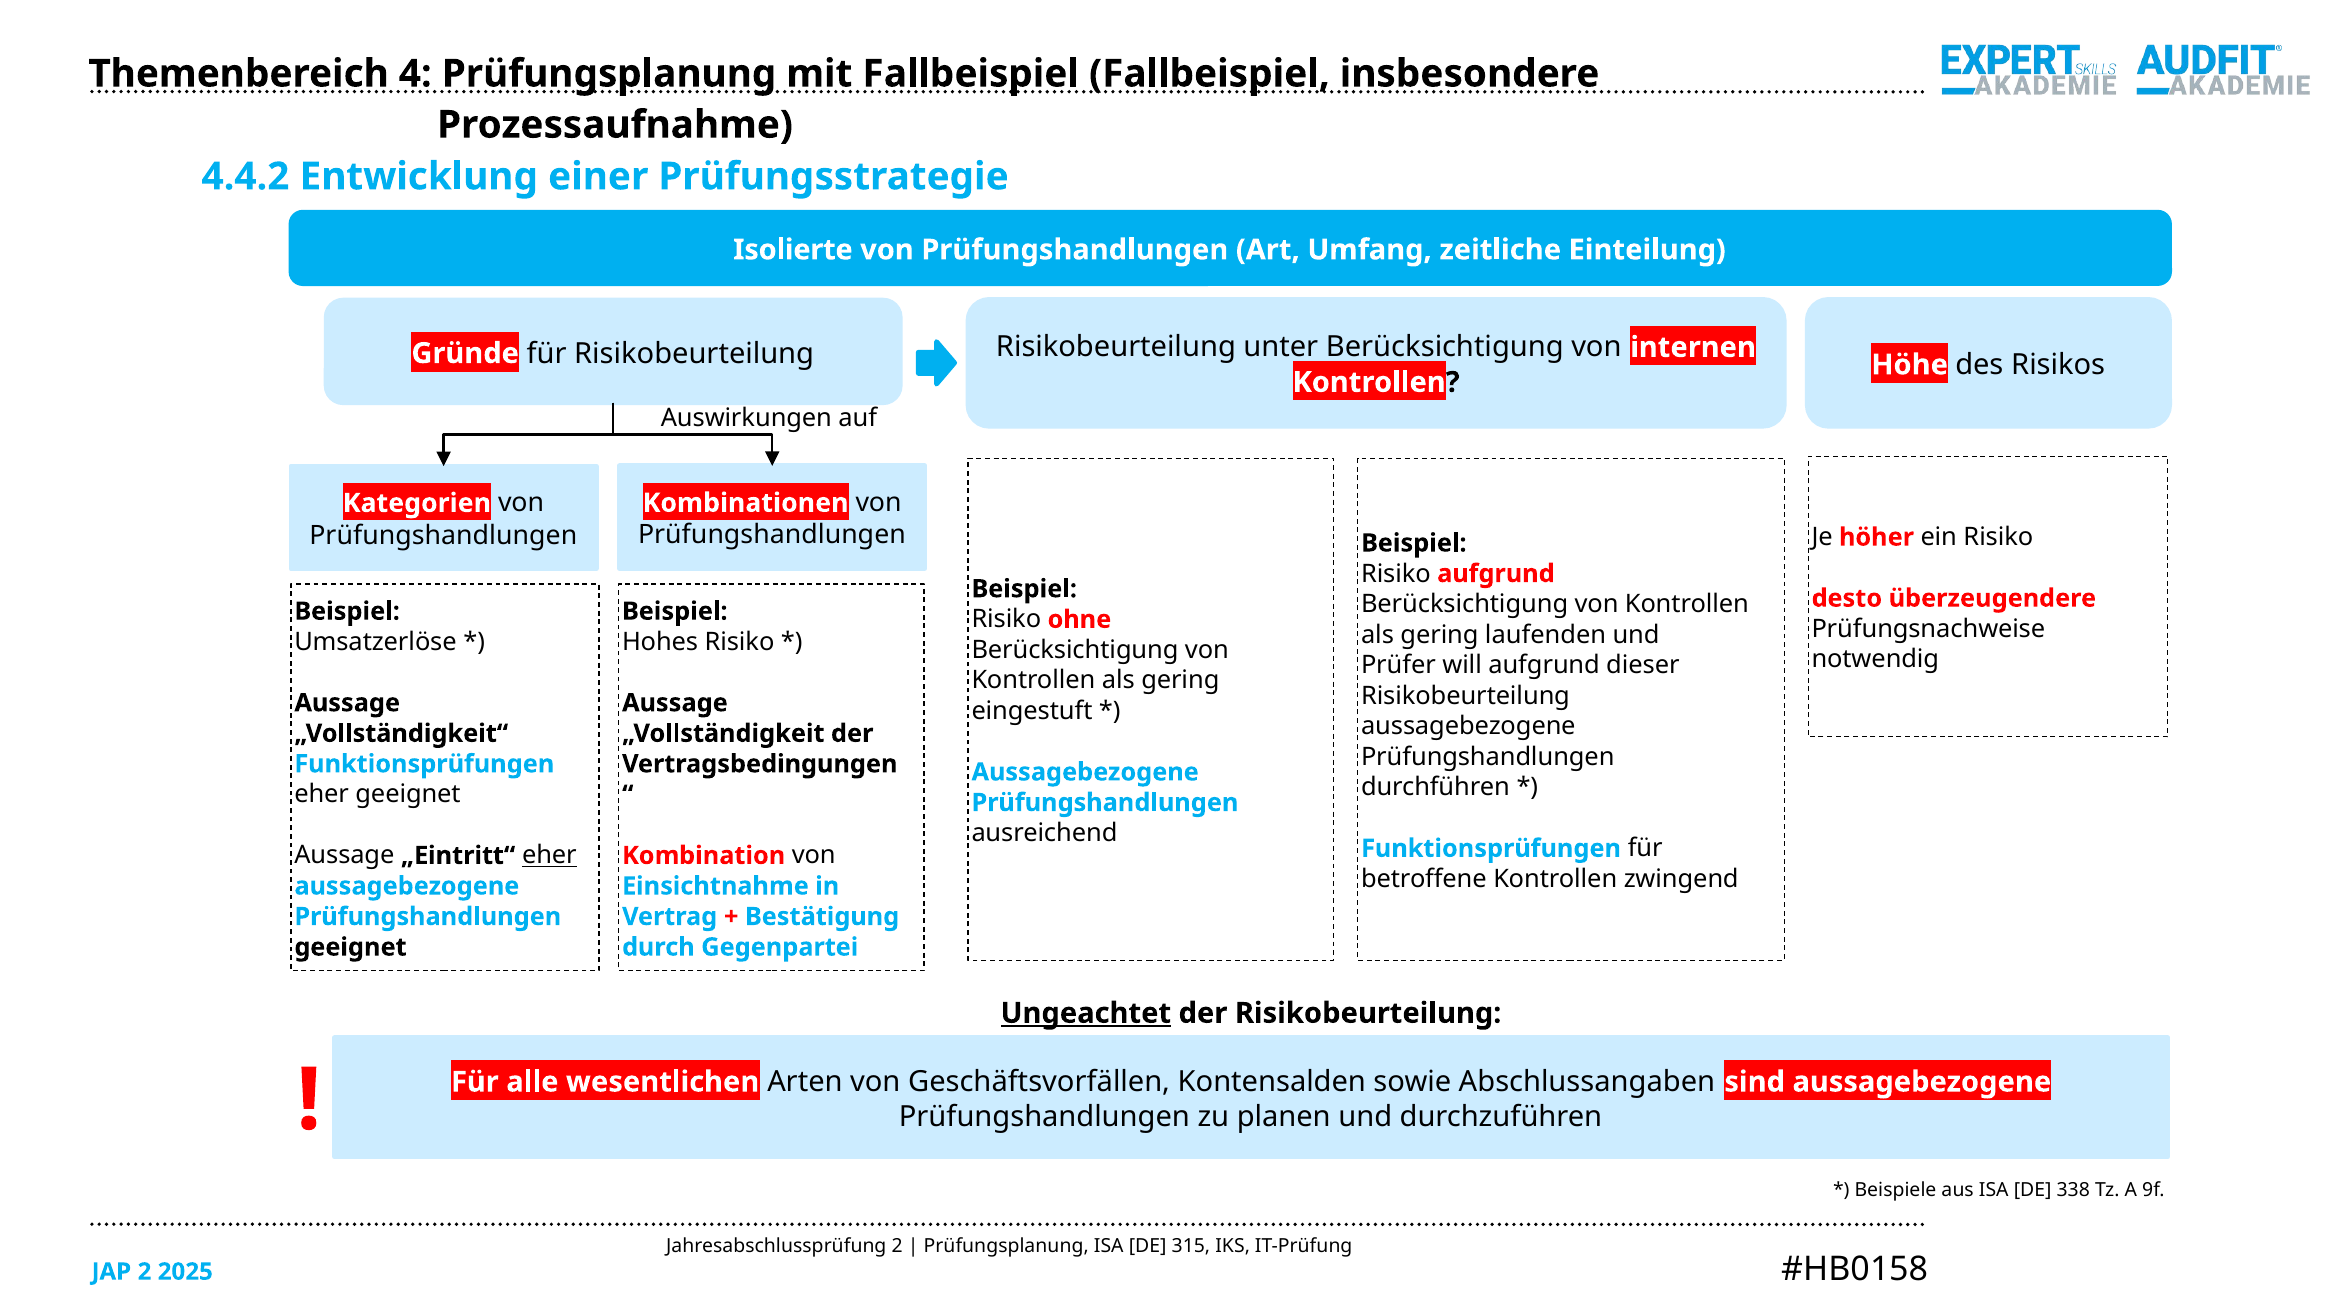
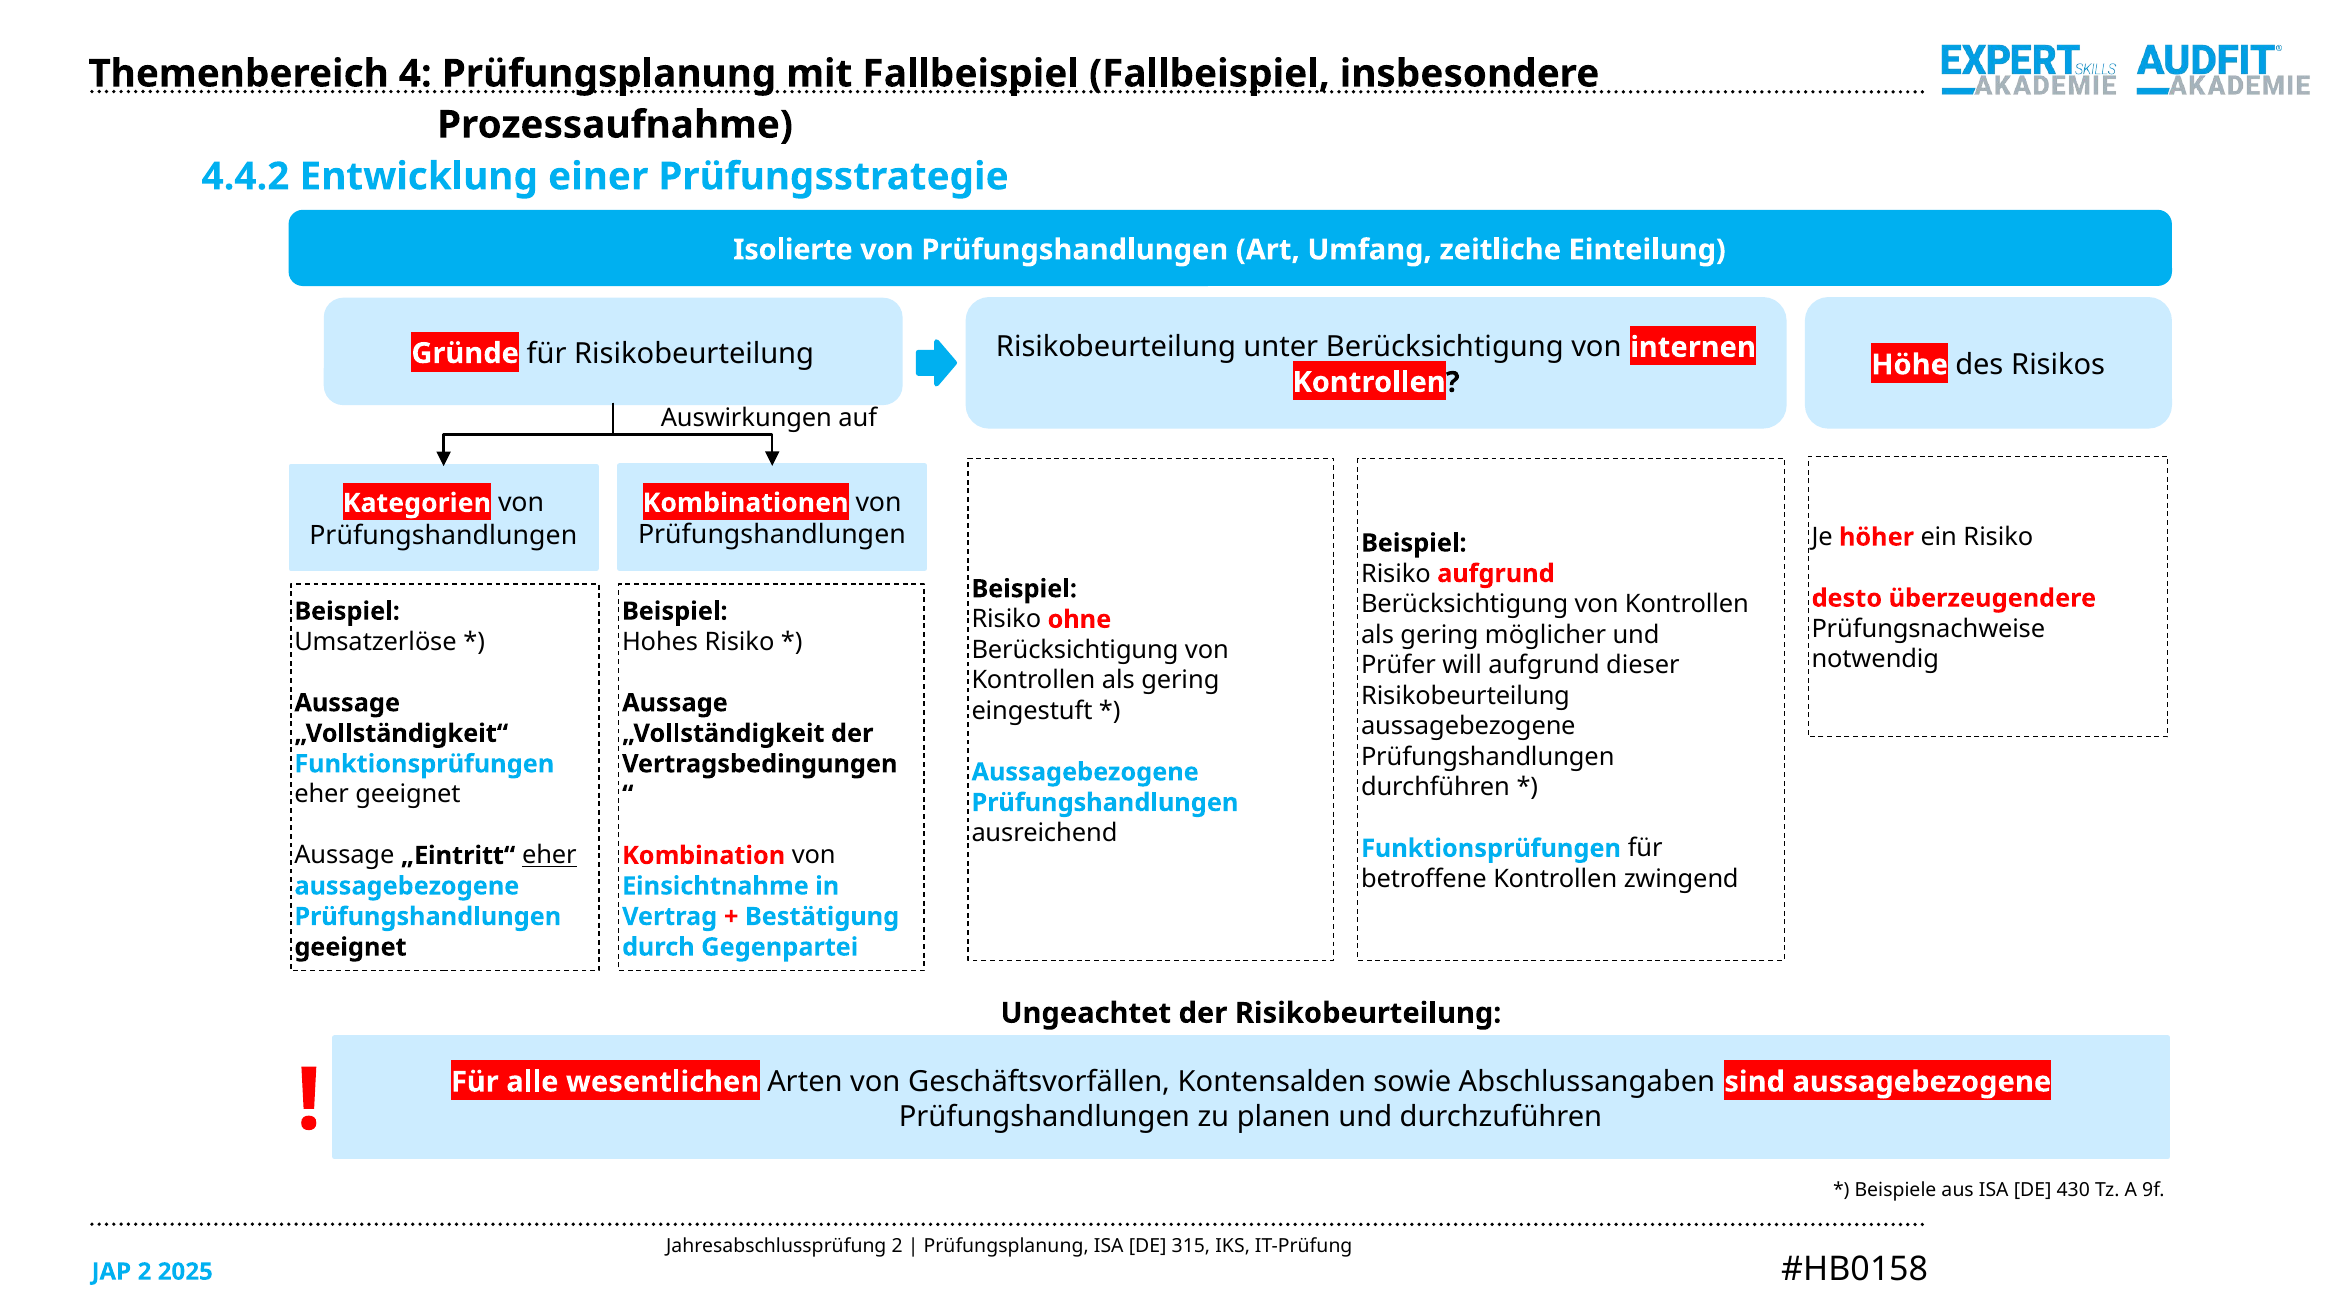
laufenden: laufenden -> möglicher
Ungeachtet underline: present -> none
338: 338 -> 430
